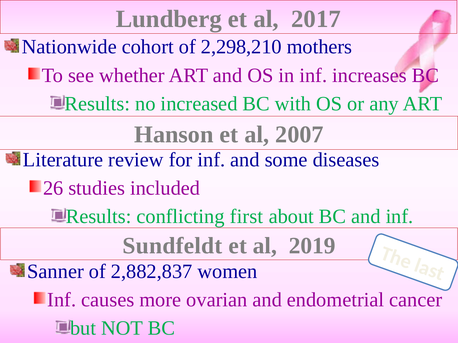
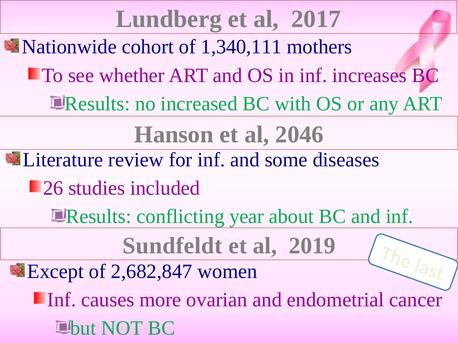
2,298,210: 2,298,210 -> 1,340,111
2007: 2007 -> 2046
first: first -> year
Sanner: Sanner -> Except
2,882,837: 2,882,837 -> 2,682,847
